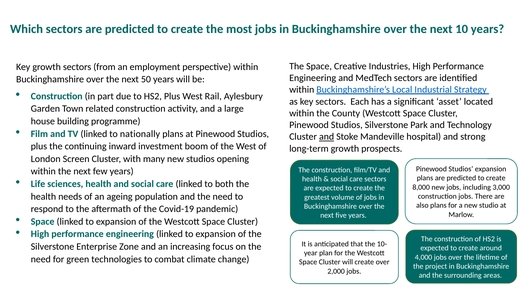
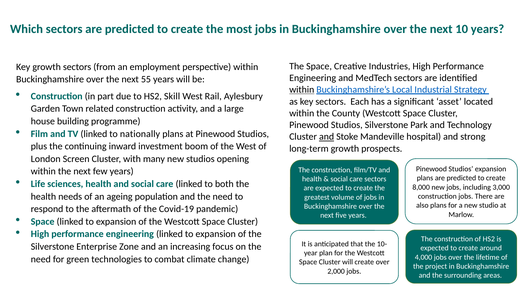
50: 50 -> 55
within at (302, 90) underline: none -> present
HS2 Plus: Plus -> Skill
